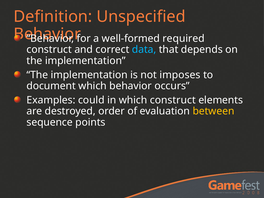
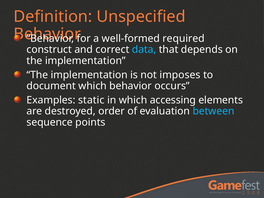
could: could -> static
which construct: construct -> accessing
between colour: yellow -> light blue
